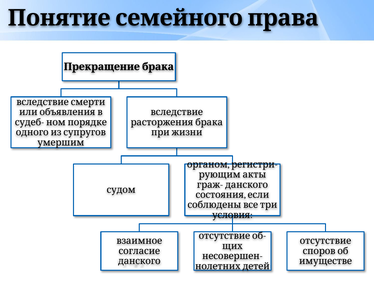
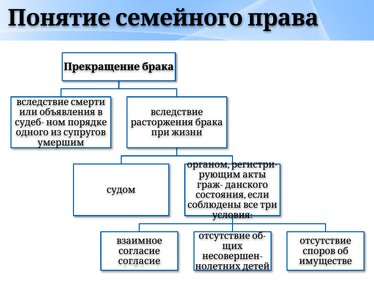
данского at (139, 261): данского -> согласие
